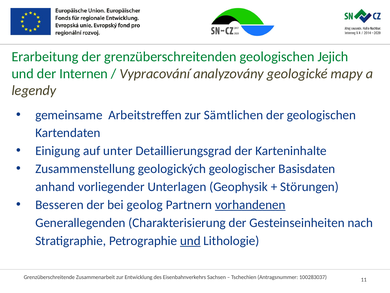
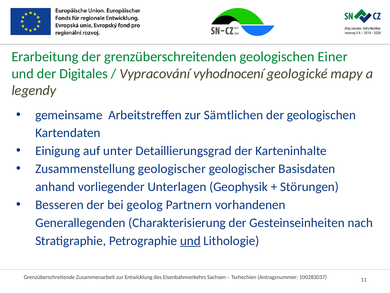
Jejich: Jejich -> Einer
Internen: Internen -> Digitales
analyzovány: analyzovány -> vyhodnocení
Zusammenstellung geologických: geologických -> geologischer
vorhandenen underline: present -> none
